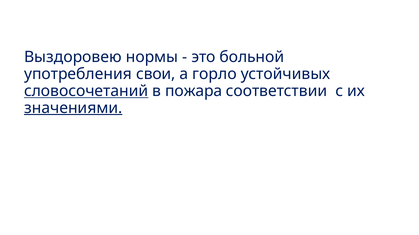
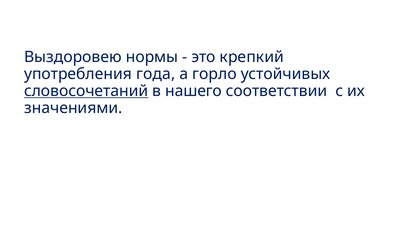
больной: больной -> крепкий
свои: свои -> года
пожара: пожара -> нашего
значениями underline: present -> none
